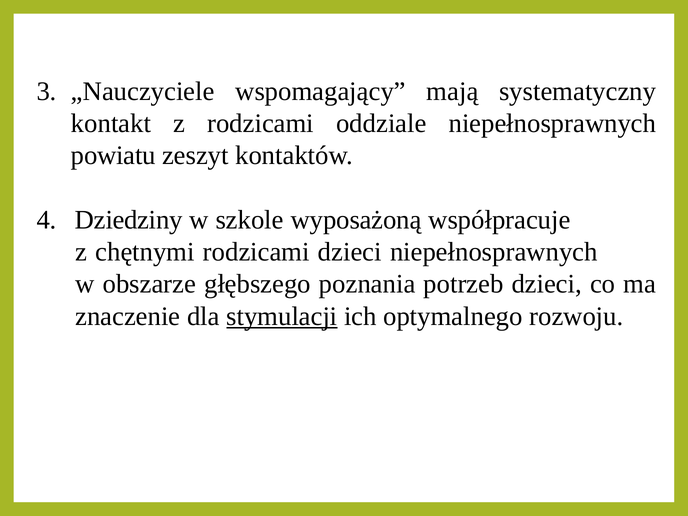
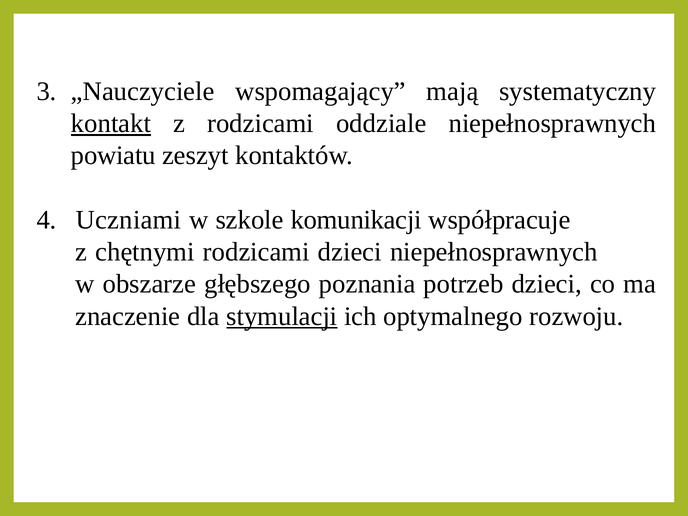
kontakt underline: none -> present
Dziedziny: Dziedziny -> Uczniami
wyposażoną: wyposażoną -> komunikacji
